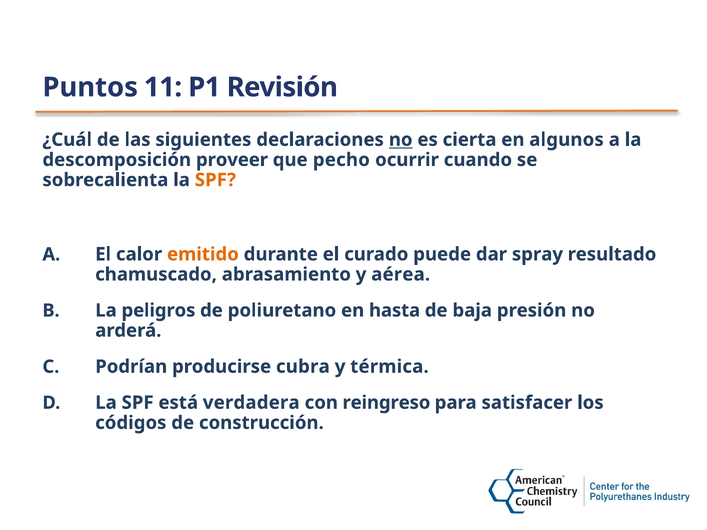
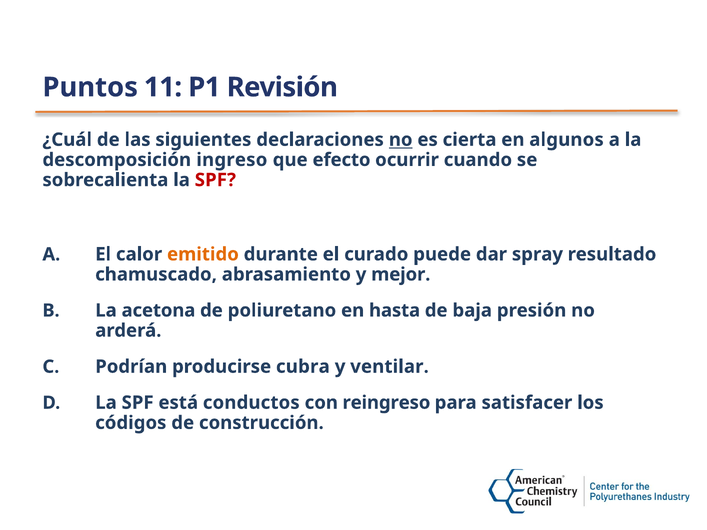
proveer: proveer -> ingreso
pecho: pecho -> efecto
SPF at (215, 180) colour: orange -> red
aérea: aérea -> mejor
peligros: peligros -> acetona
térmica: térmica -> ventilar
verdadera: verdadera -> conductos
